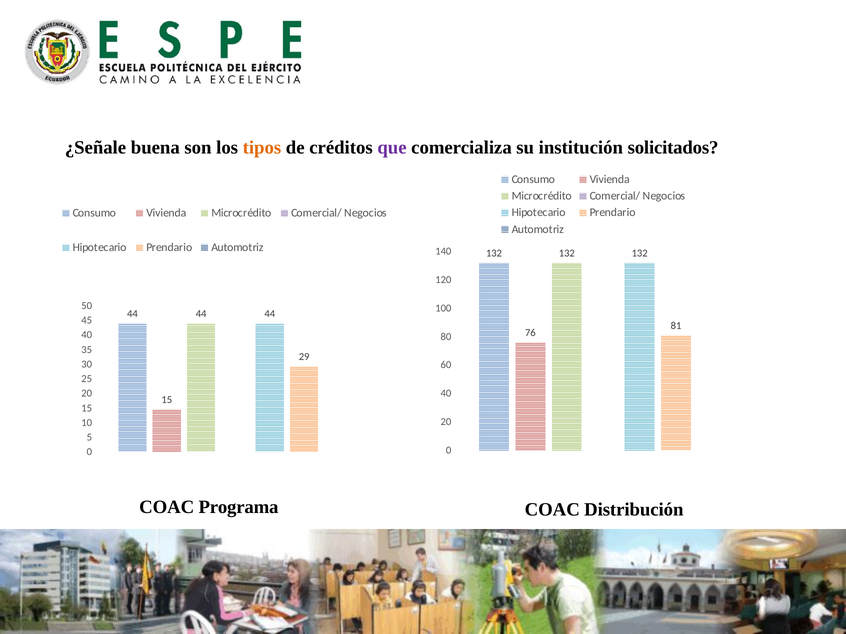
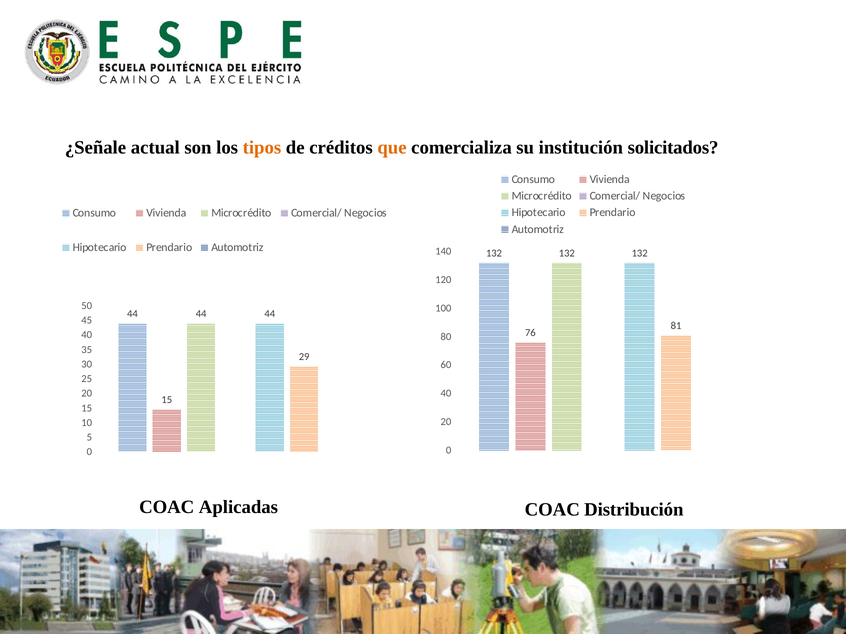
buena: buena -> actual
que colour: purple -> orange
Programa: Programa -> Aplicadas
